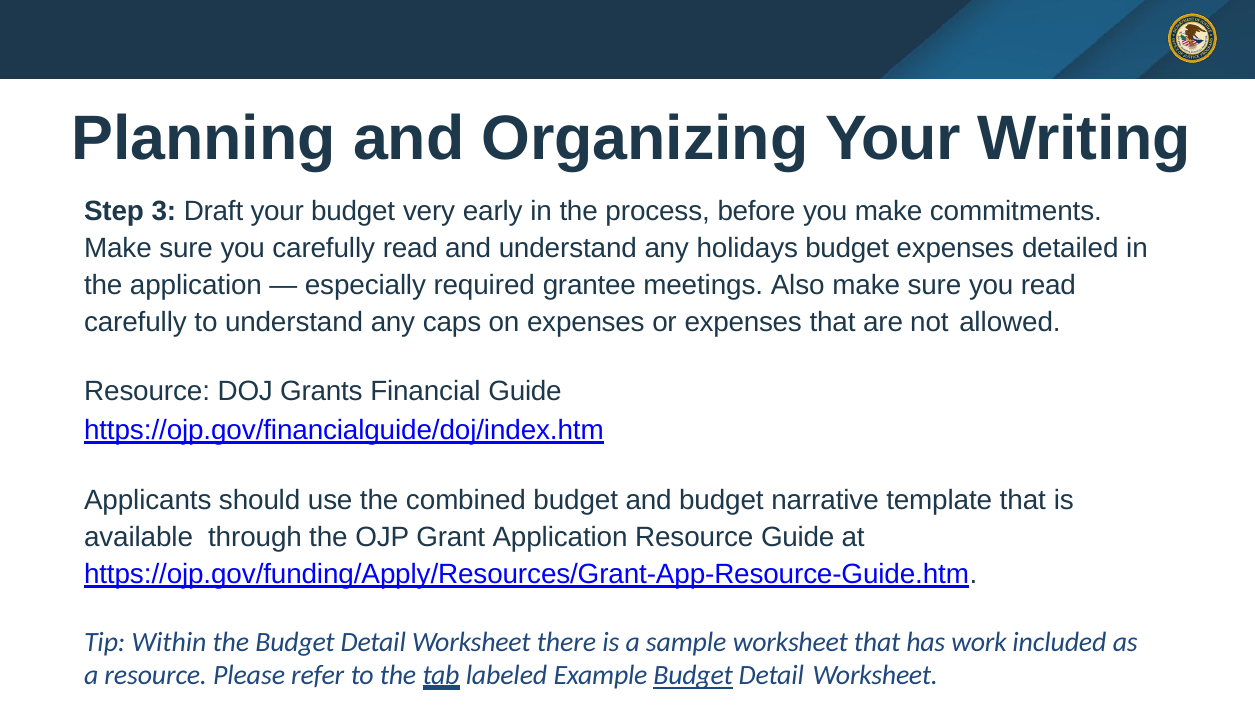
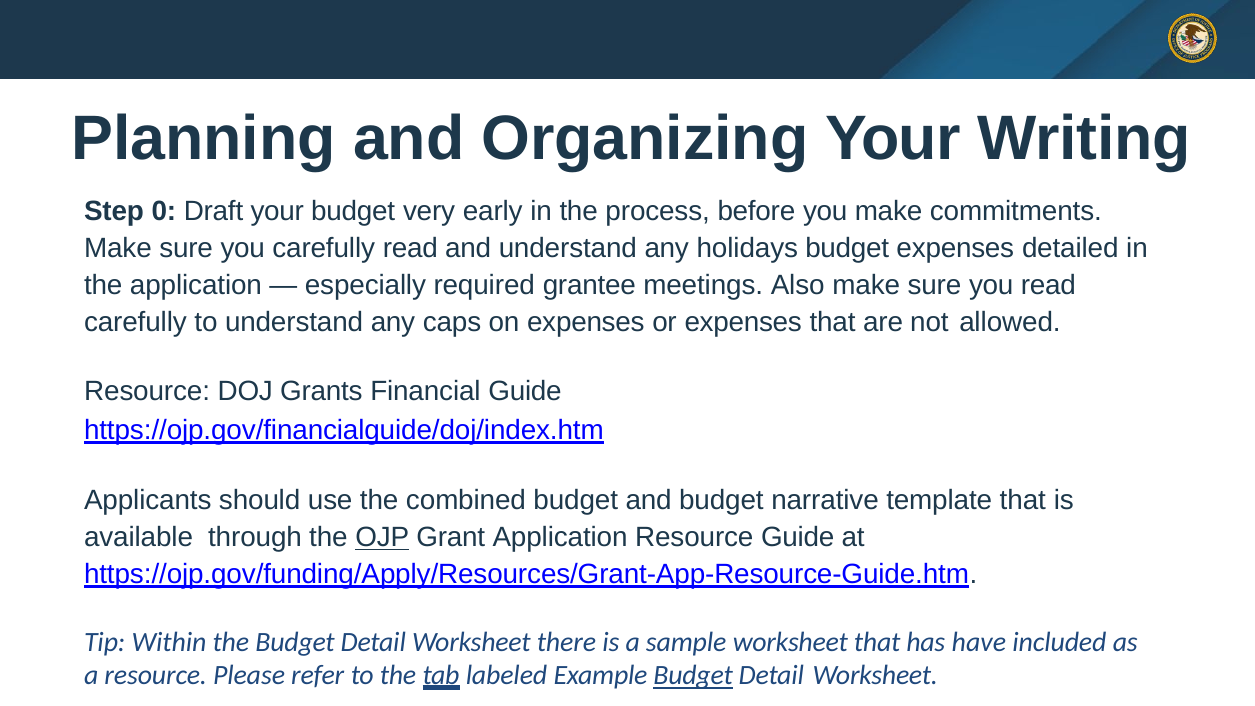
3: 3 -> 0
OJP underline: none -> present
work: work -> have
